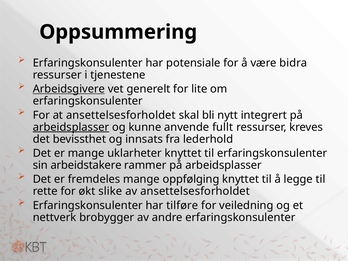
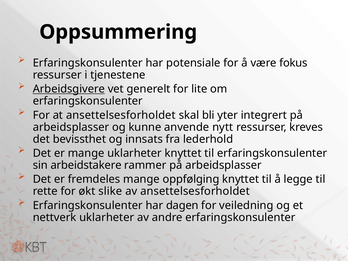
bidra: bidra -> fokus
nytt: nytt -> yter
arbeidsplasser at (71, 127) underline: present -> none
fullt: fullt -> nytt
tilføre: tilføre -> dagen
nettverk brobygger: brobygger -> uklarheter
